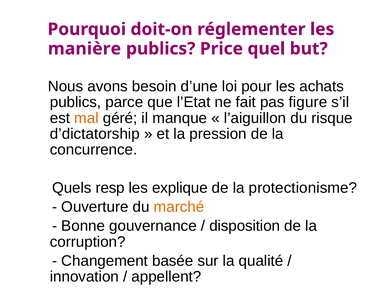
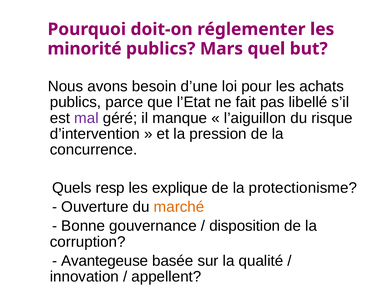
manière: manière -> minorité
Price: Price -> Mars
figure: figure -> libellé
mal colour: orange -> purple
d’dictatorship: d’dictatorship -> d’intervention
Changement: Changement -> Avantegeuse
